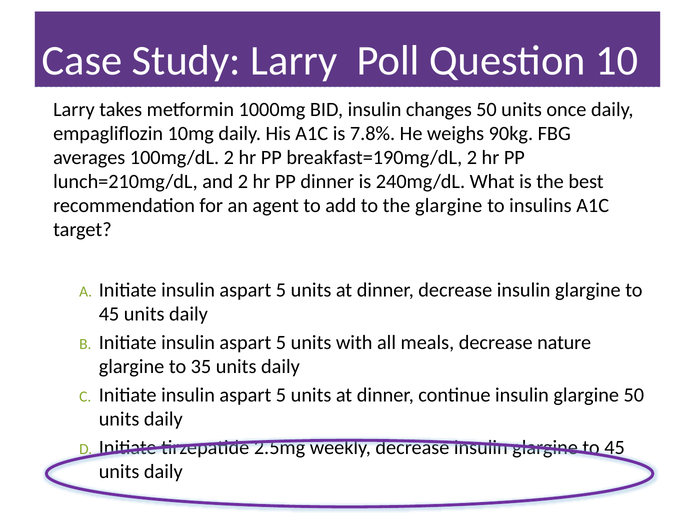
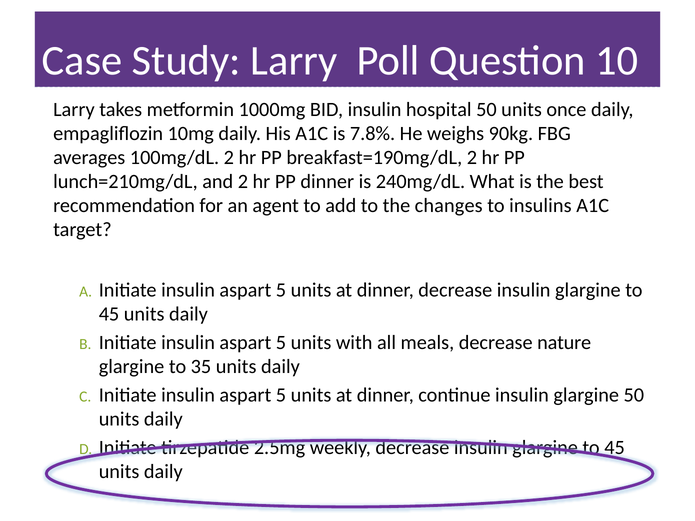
changes: changes -> hospital
the glargine: glargine -> changes
